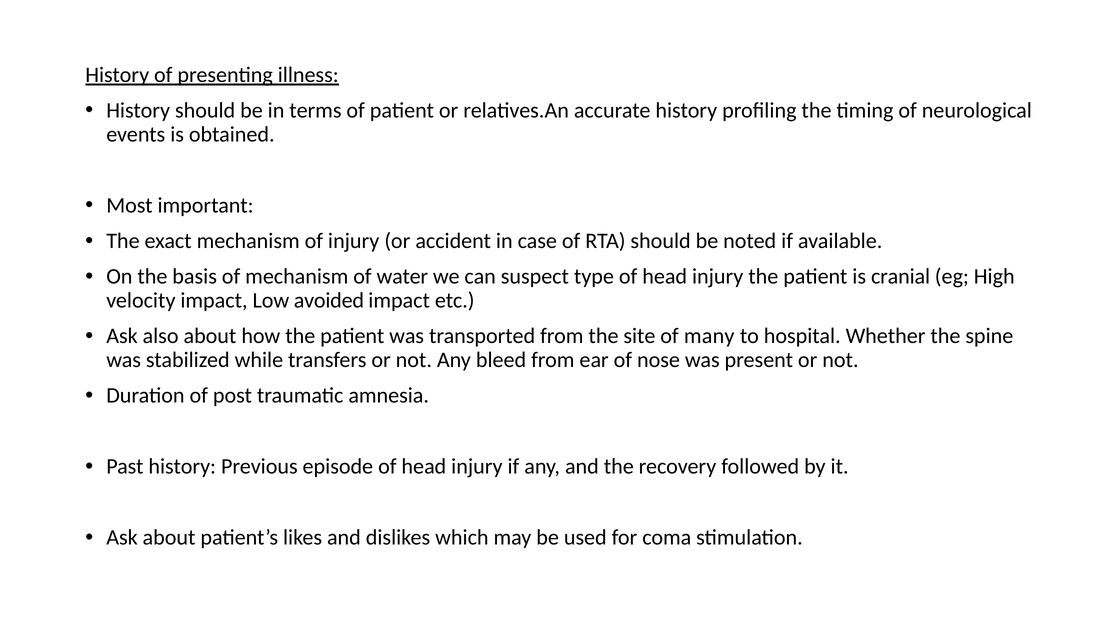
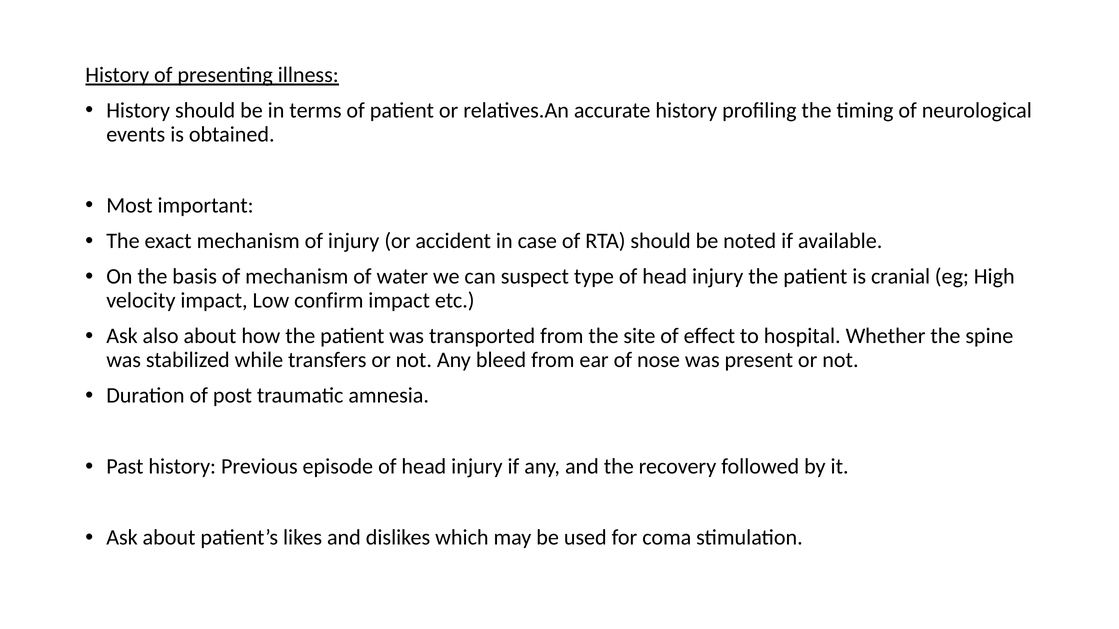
avoided: avoided -> confirm
many: many -> effect
